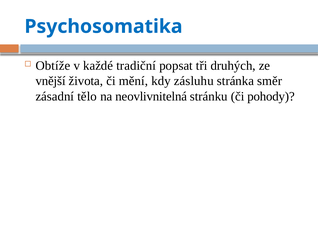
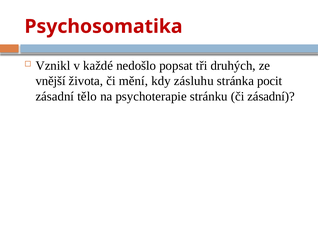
Psychosomatika colour: blue -> red
Obtíže: Obtíže -> Vznikl
tradiční: tradiční -> nedošlo
směr: směr -> pocit
neovlivnitelná: neovlivnitelná -> psychoterapie
či pohody: pohody -> zásadní
